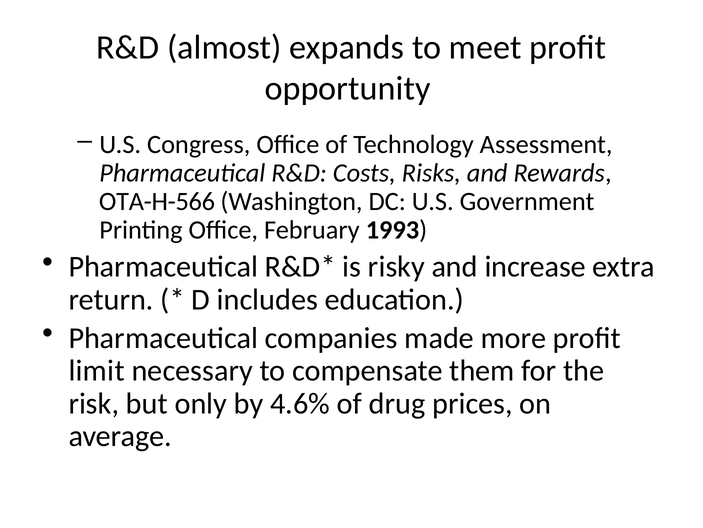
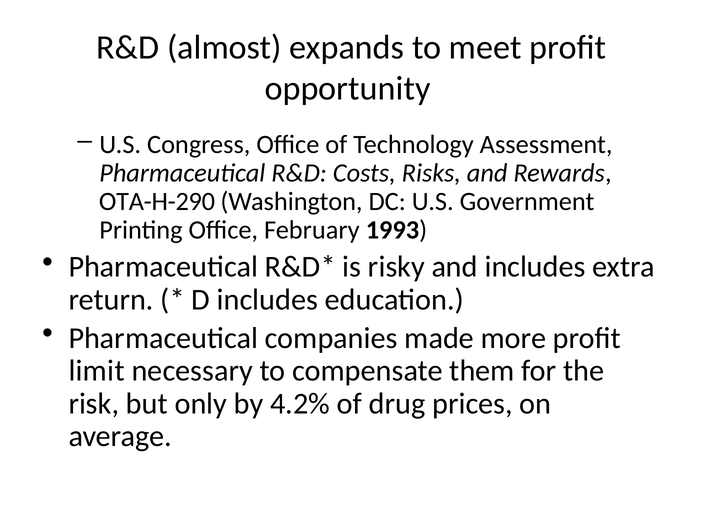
OTA-H-566: OTA-H-566 -> OTA-H-290
and increase: increase -> includes
4.6%: 4.6% -> 4.2%
